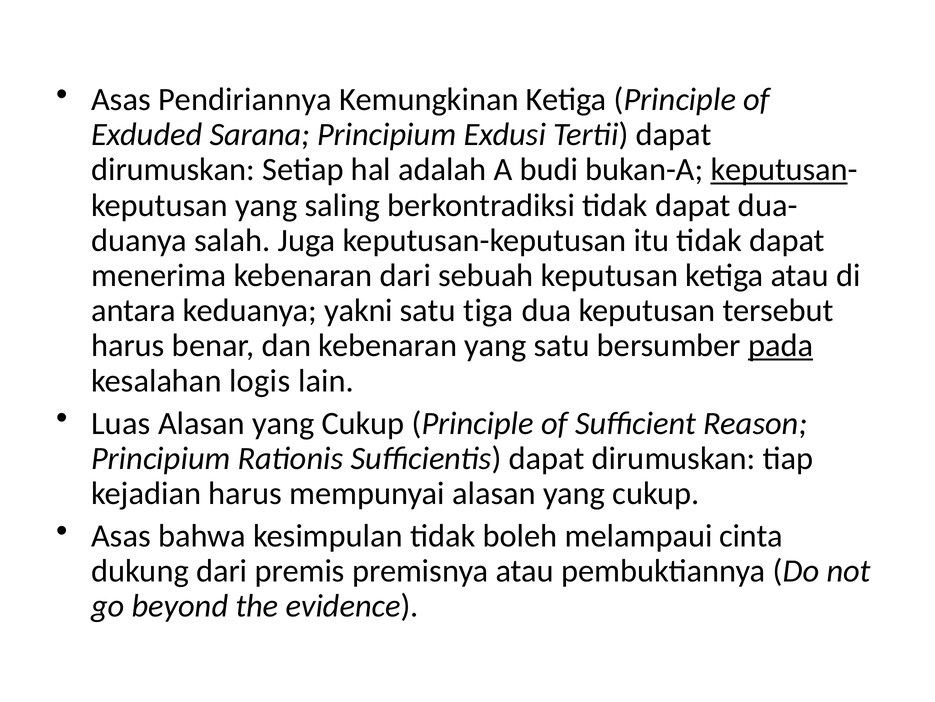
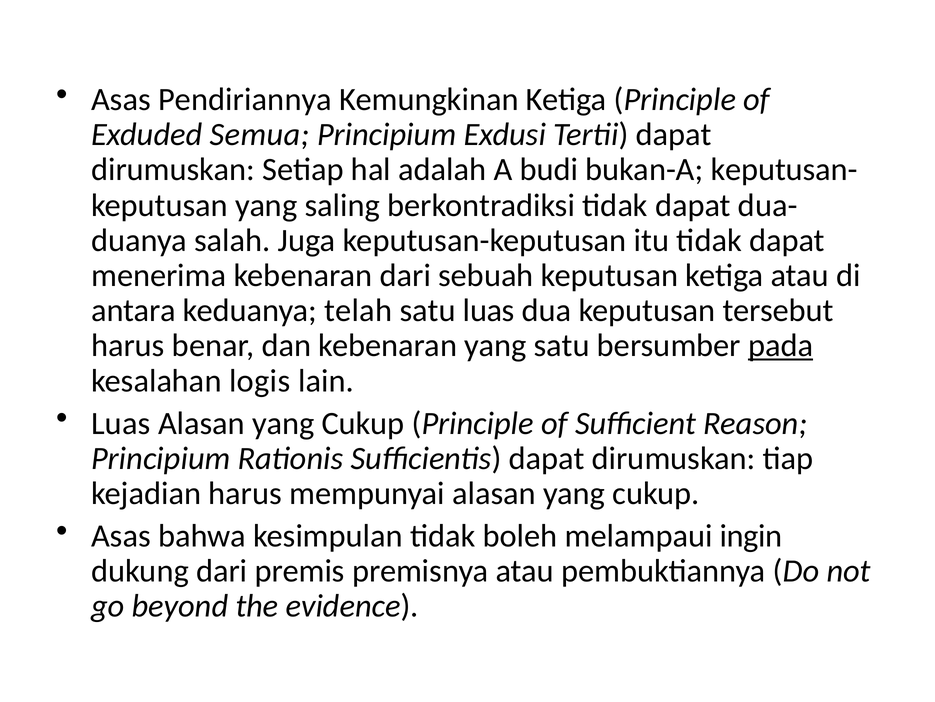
Sarana: Sarana -> Semua
keputusan at (779, 170) underline: present -> none
yakni: yakni -> telah
satu tiga: tiga -> luas
cinta: cinta -> ingin
